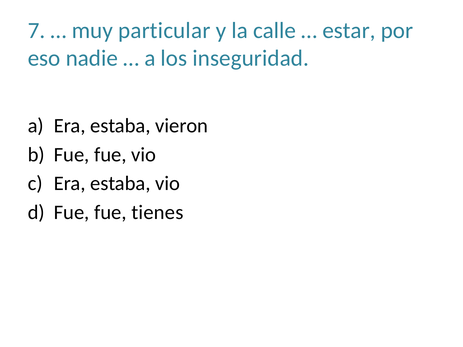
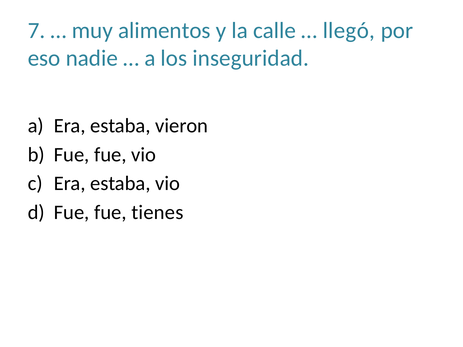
particular: particular -> alimentos
estar: estar -> llegó
